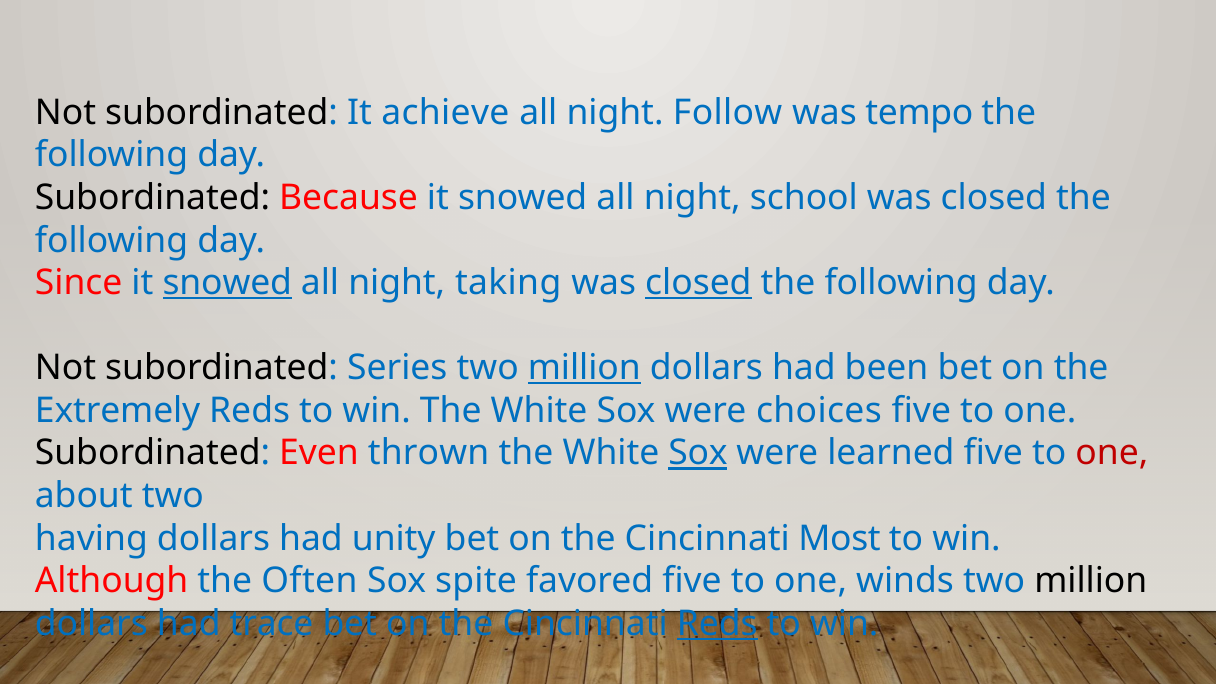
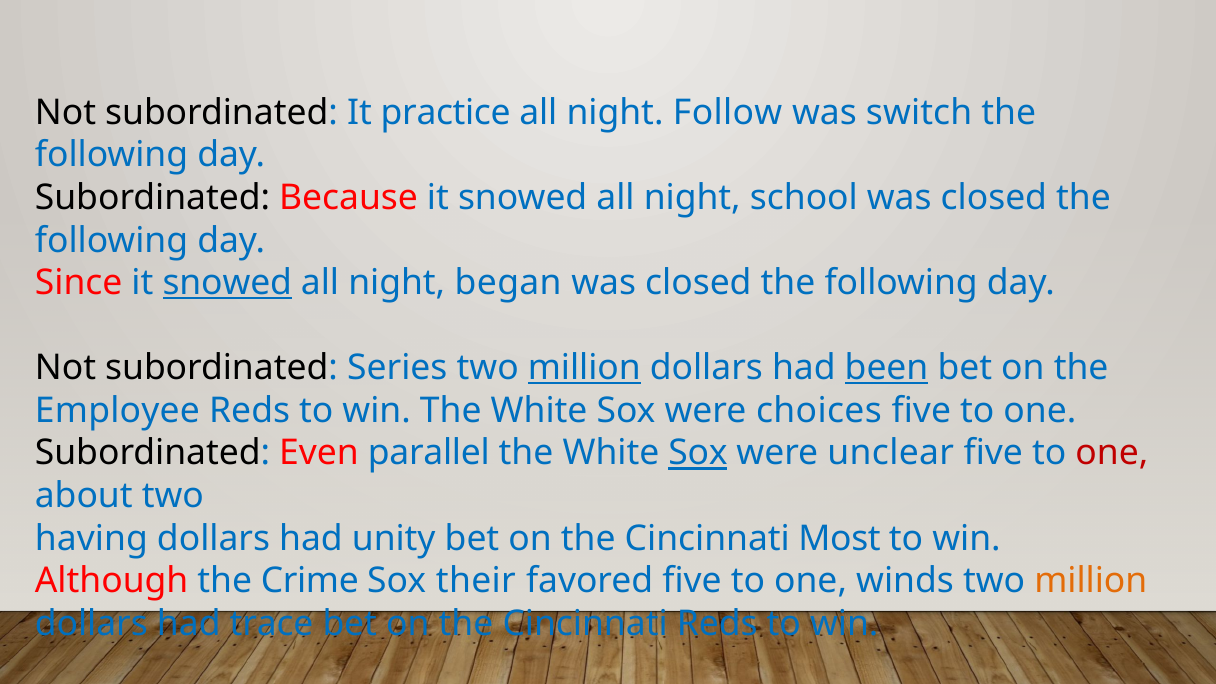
achieve: achieve -> practice
tempo: tempo -> switch
taking: taking -> began
closed at (698, 283) underline: present -> none
been underline: none -> present
Extremely: Extremely -> Employee
thrown: thrown -> parallel
learned: learned -> unclear
Often: Often -> Crime
spite: spite -> their
million at (1091, 581) colour: black -> orange
Reds at (717, 624) underline: present -> none
